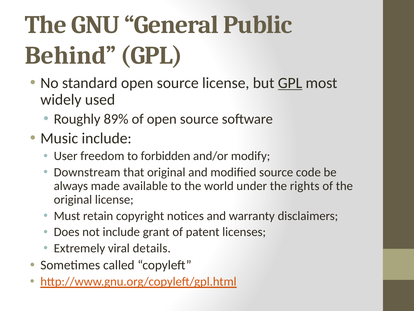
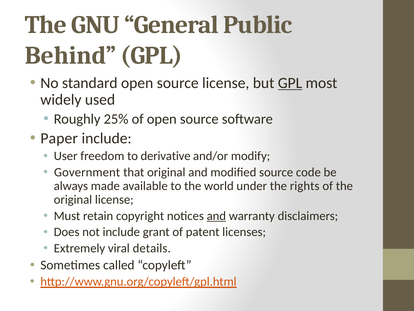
89%: 89% -> 25%
Music: Music -> Paper
forbidden: forbidden -> derivative
Downstream: Downstream -> Government
and at (216, 216) underline: none -> present
